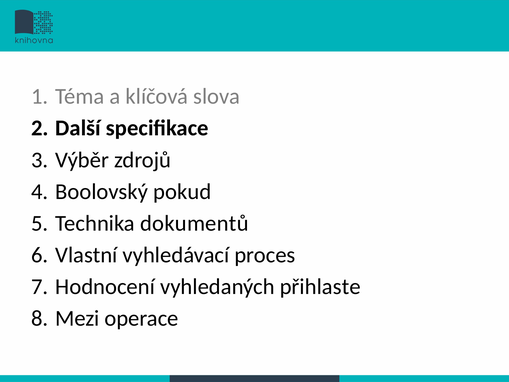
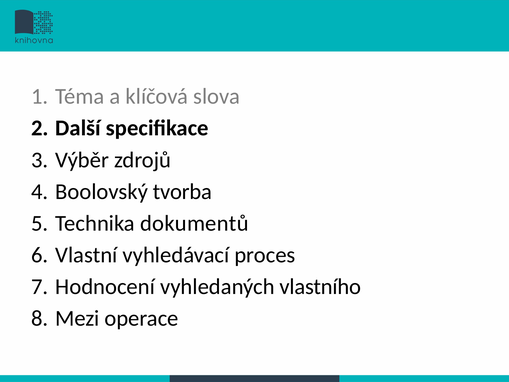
pokud: pokud -> tvorba
přihlaste: přihlaste -> vlastního
